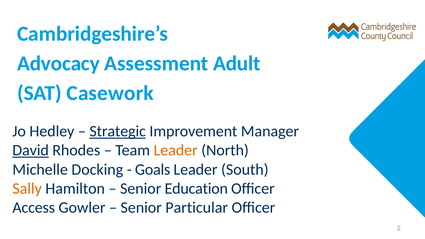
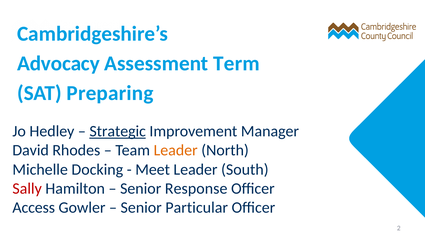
Adult: Adult -> Term
Casework: Casework -> Preparing
David underline: present -> none
Goals: Goals -> Meet
Sally colour: orange -> red
Education: Education -> Response
